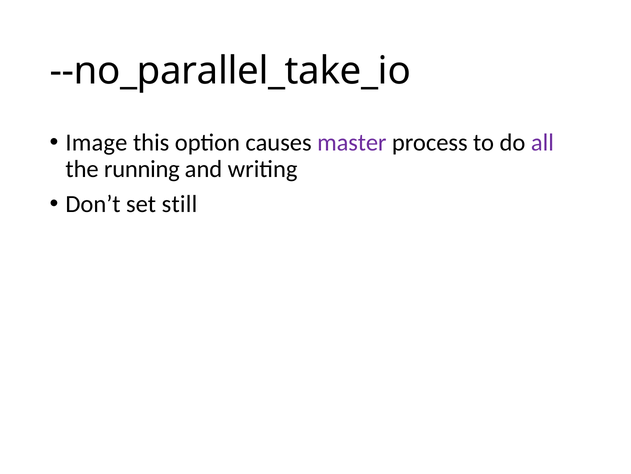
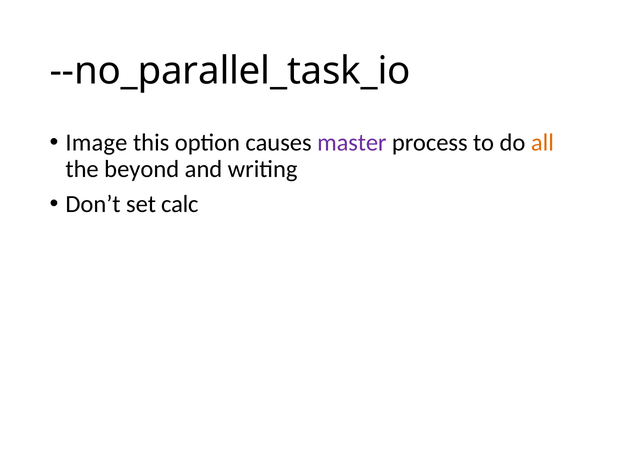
--no_parallel_take_io: --no_parallel_take_io -> --no_parallel_task_io
all colour: purple -> orange
running: running -> beyond
still: still -> calc
